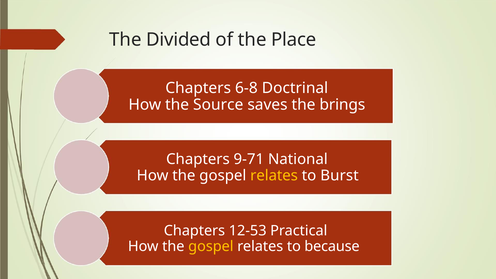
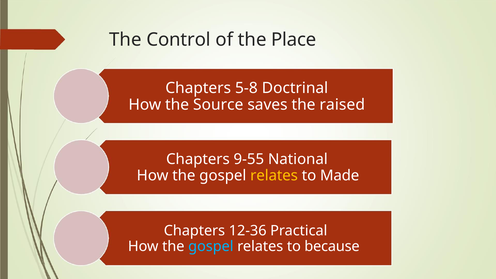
Divided: Divided -> Control
6-8: 6-8 -> 5-8
brings: brings -> raised
9-71: 9-71 -> 9-55
Burst: Burst -> Made
12-53: 12-53 -> 12-36
gospel at (211, 246) colour: yellow -> light blue
